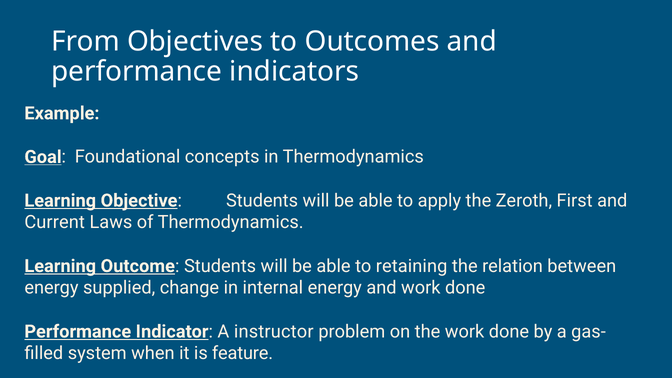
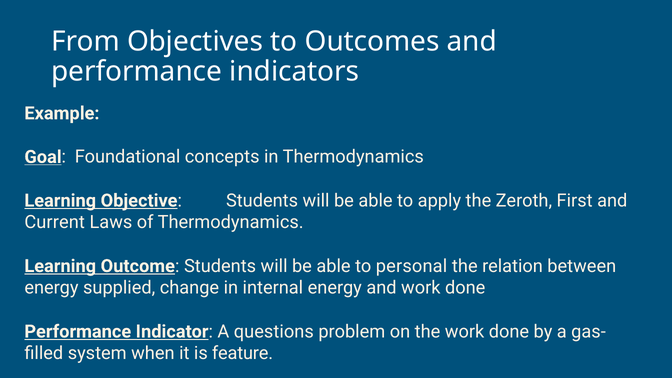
retaining: retaining -> personal
instructor: instructor -> questions
